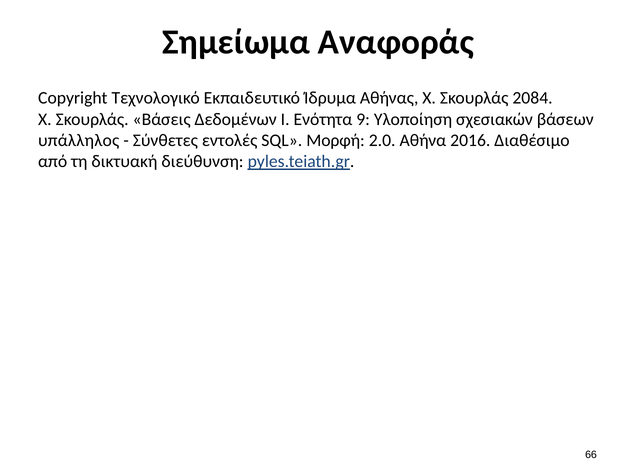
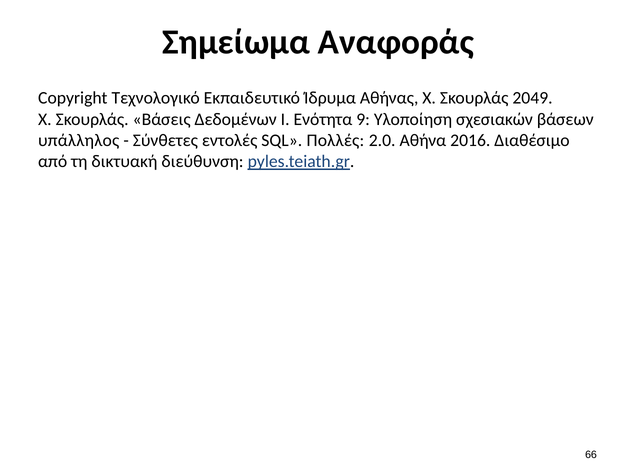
2084: 2084 -> 2049
Μορφή: Μορφή -> Πολλές
